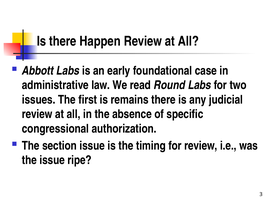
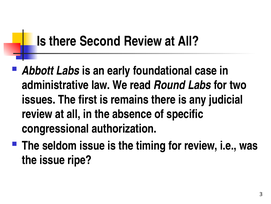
Happen: Happen -> Second
section: section -> seldom
